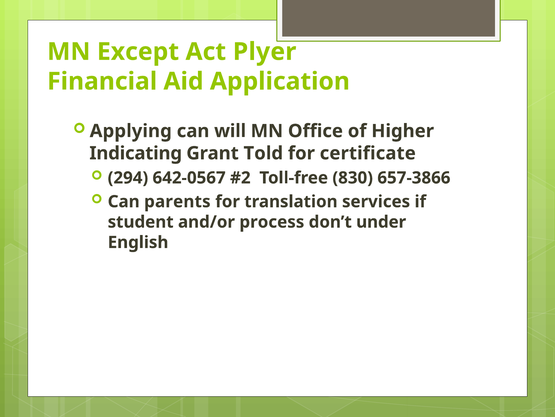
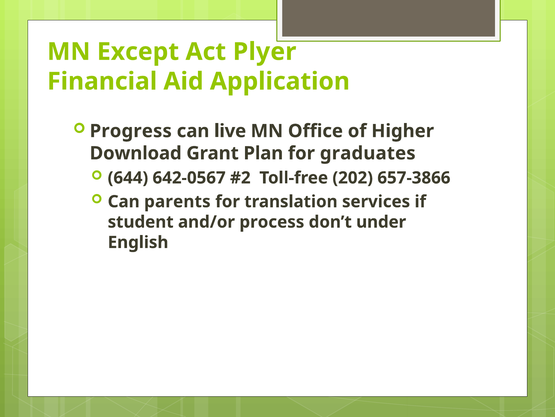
Applying: Applying -> Progress
will: will -> live
Indicating: Indicating -> Download
Told: Told -> Plan
certificate: certificate -> graduates
294: 294 -> 644
830: 830 -> 202
